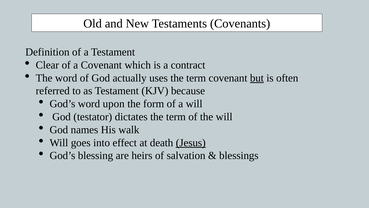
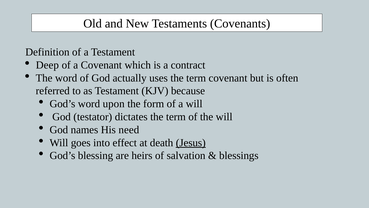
Clear: Clear -> Deep
but underline: present -> none
walk: walk -> need
